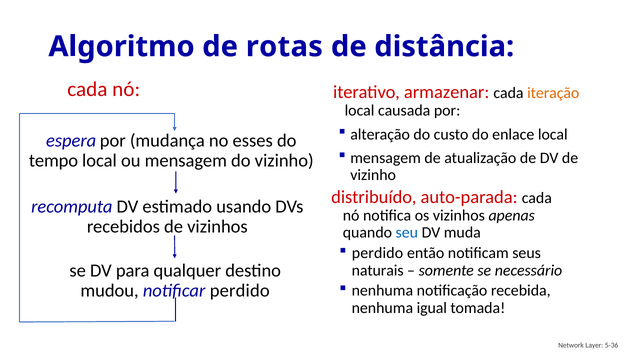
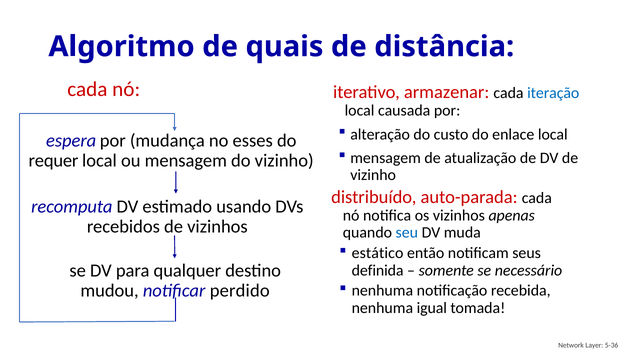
rotas: rotas -> quais
iteração colour: orange -> blue
tempo: tempo -> requer
perdido at (377, 253): perdido -> estático
naturais: naturais -> definida
